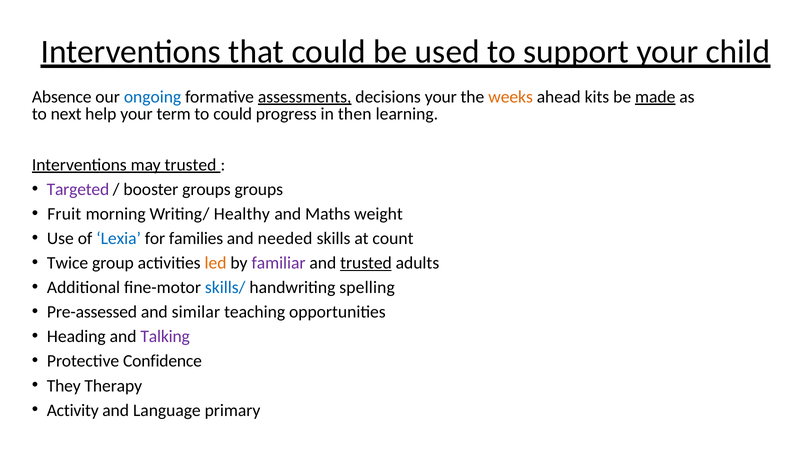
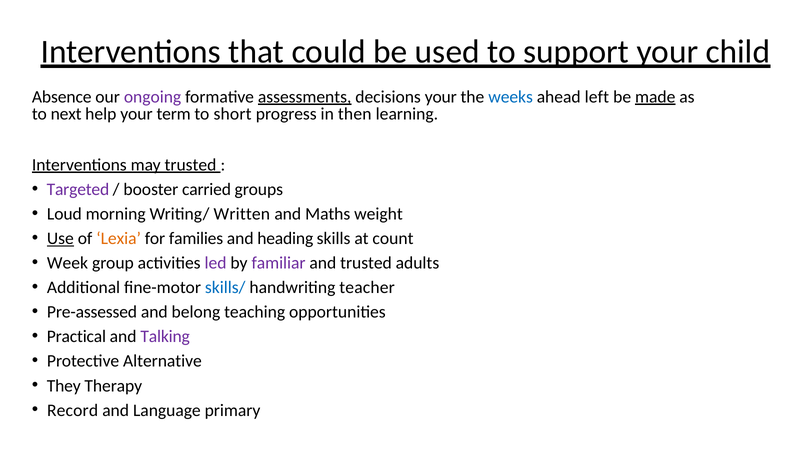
ongoing colour: blue -> purple
weeks colour: orange -> blue
kits: kits -> left
to could: could -> short
booster groups: groups -> carried
Fruit: Fruit -> Loud
Healthy: Healthy -> Written
Use underline: none -> present
Lexia colour: blue -> orange
needed: needed -> heading
Twice: Twice -> Week
led colour: orange -> purple
trusted at (366, 263) underline: present -> none
spelling: spelling -> teacher
similar: similar -> belong
Heading: Heading -> Practical
Confidence: Confidence -> Alternative
Activity: Activity -> Record
